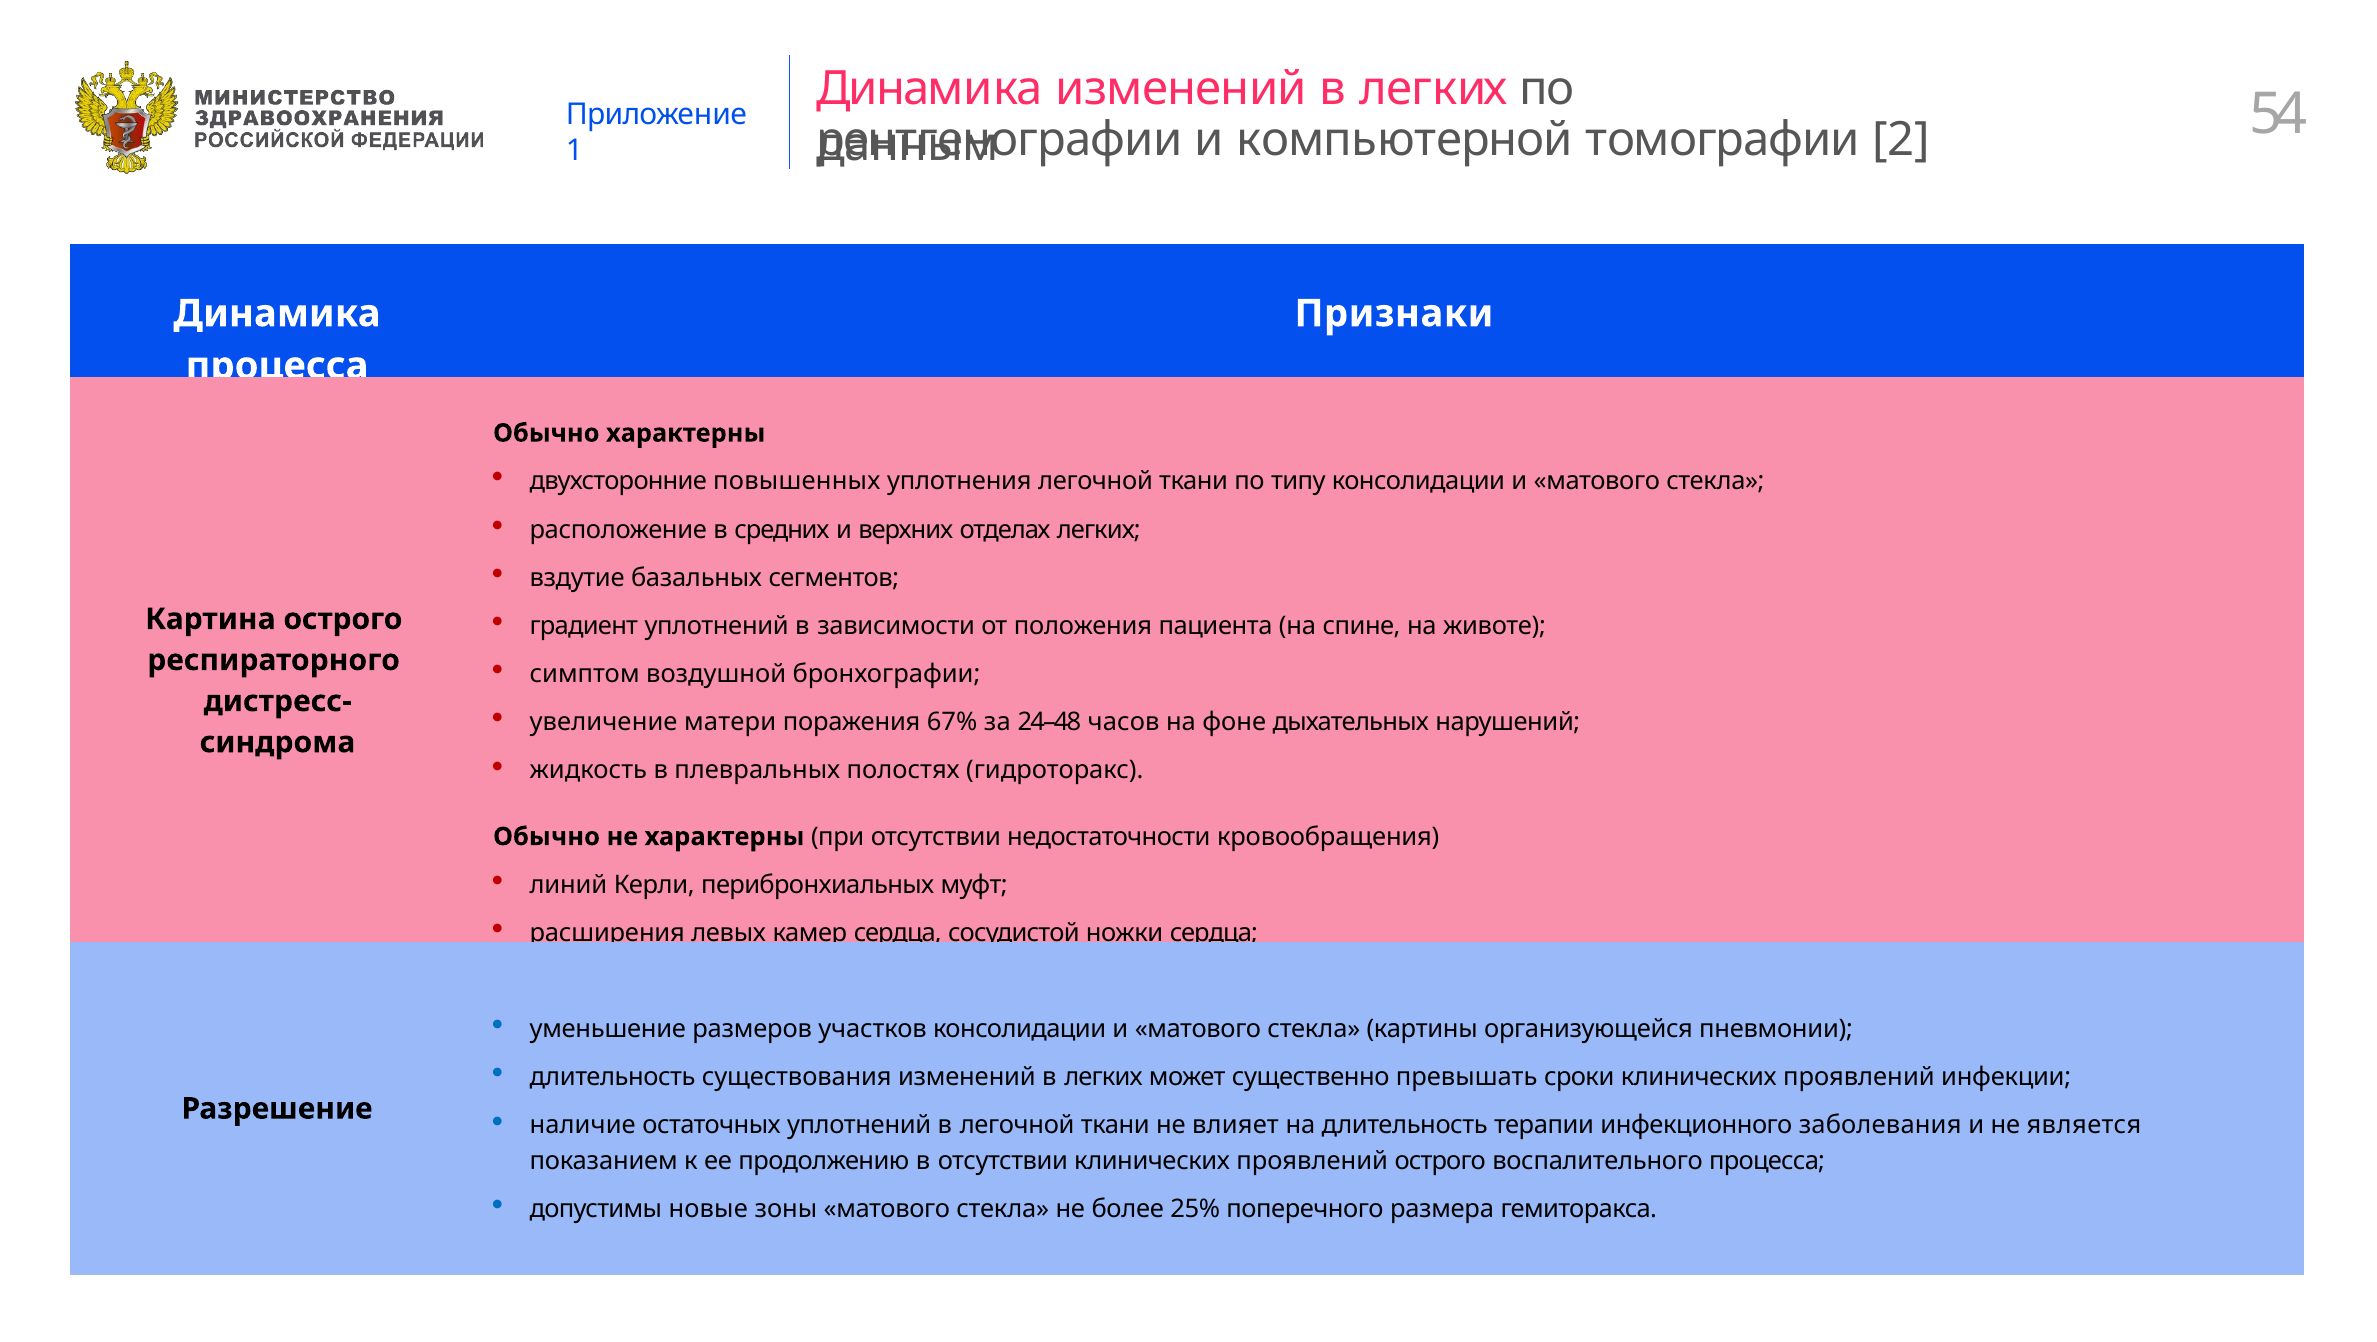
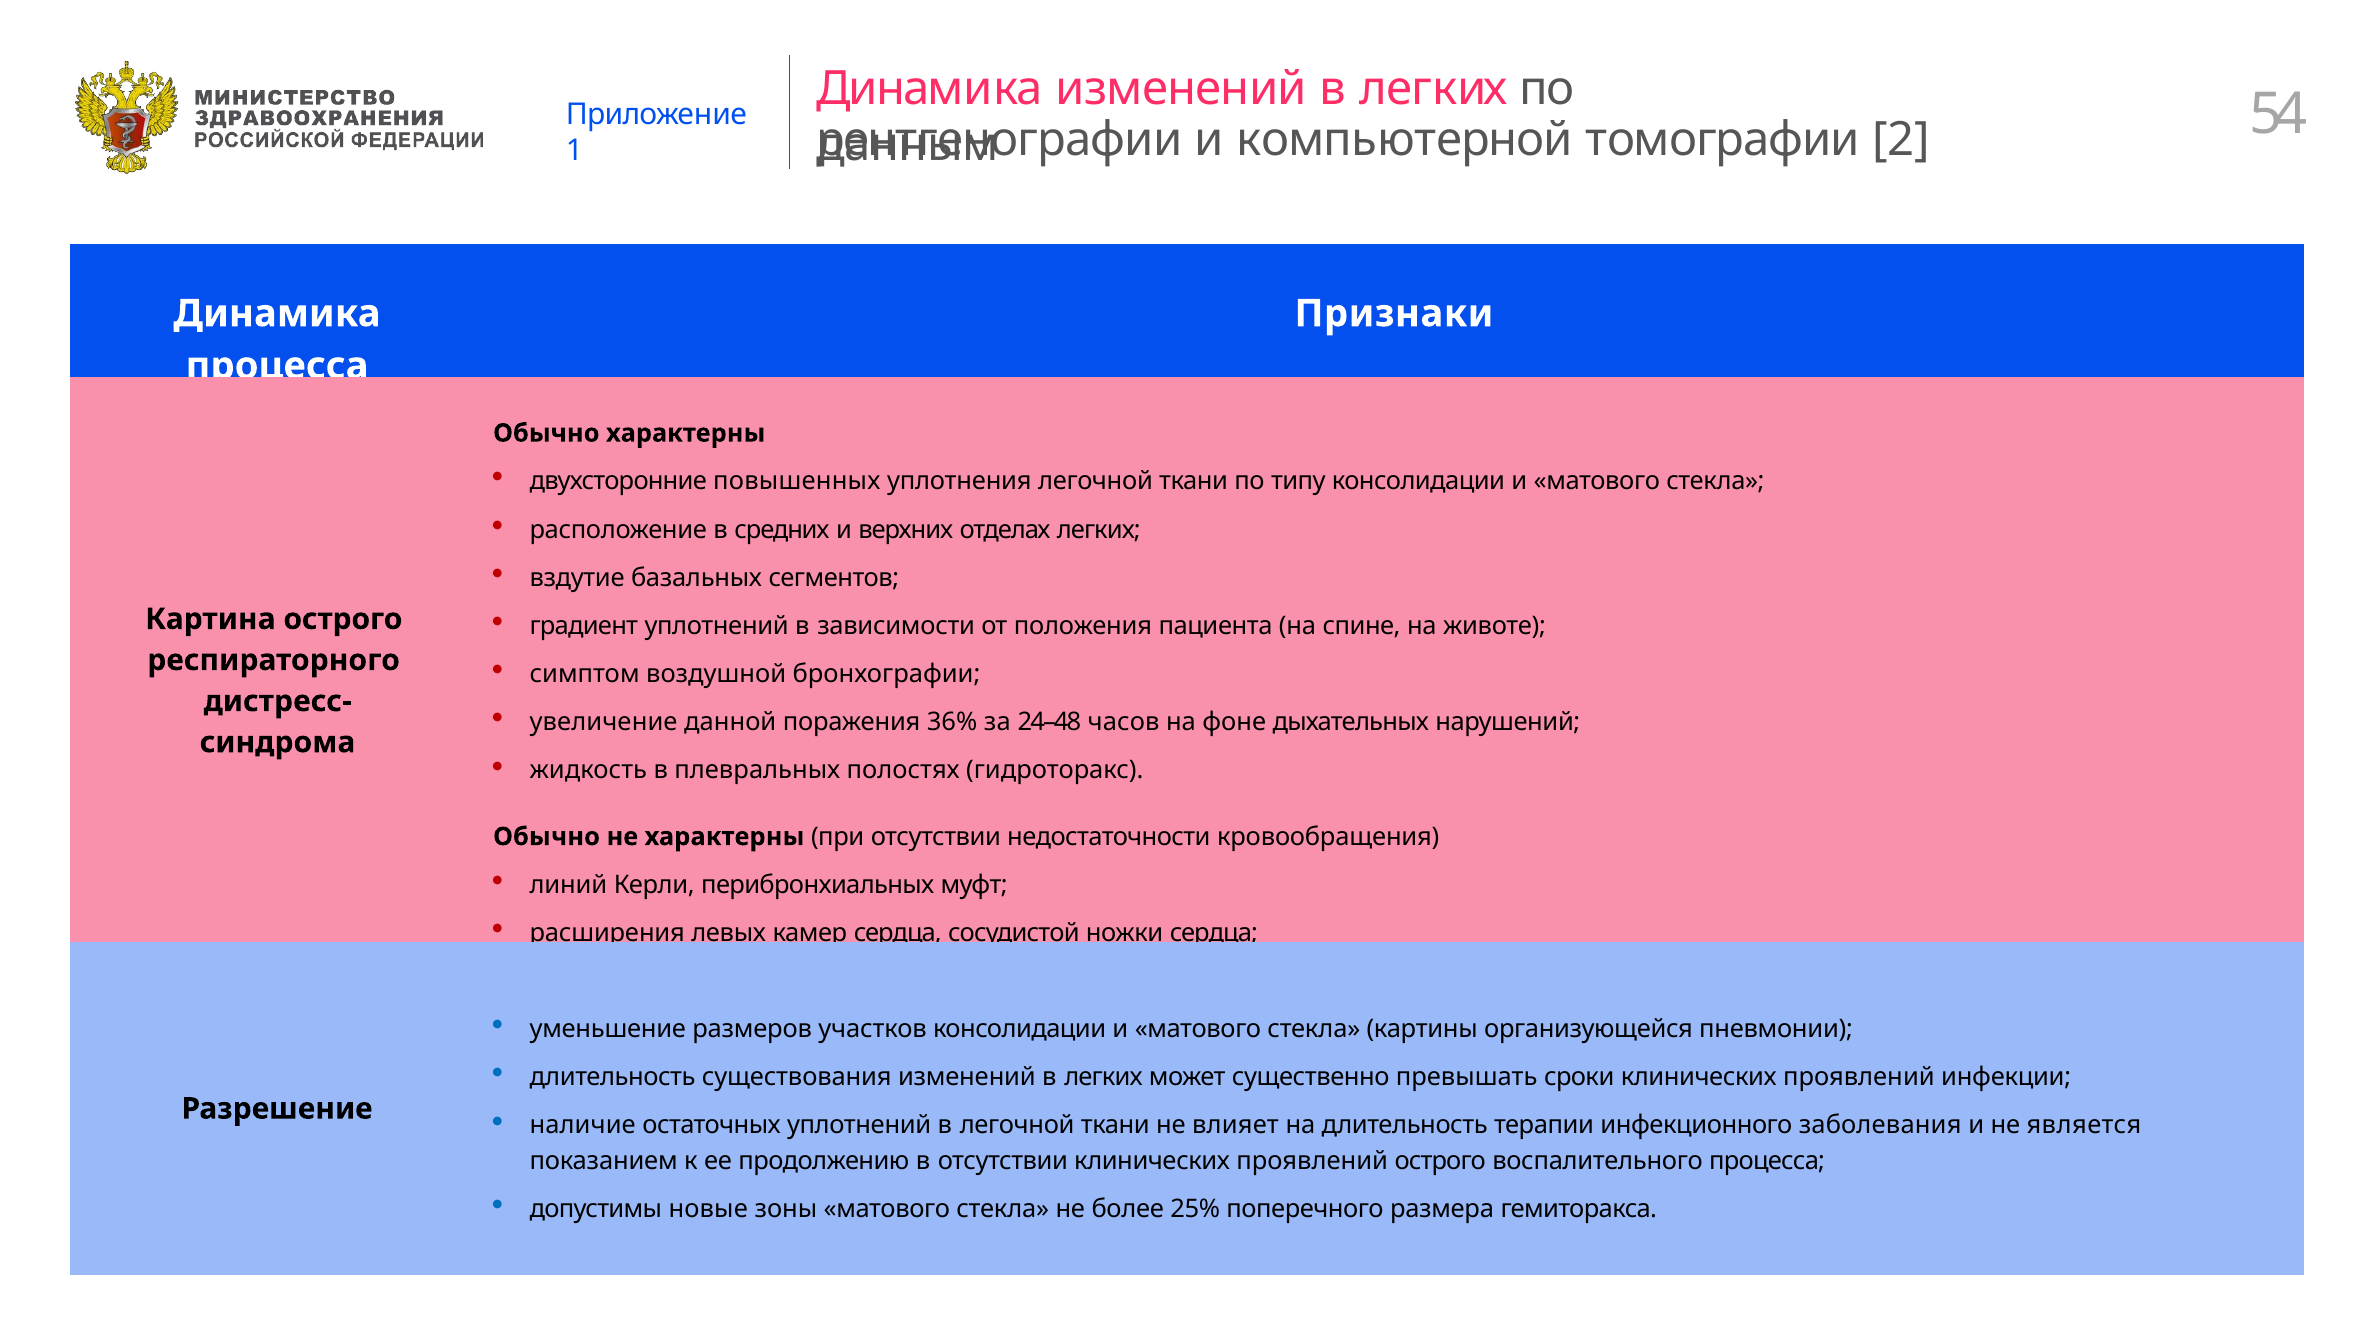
матери: матери -> данной
67%: 67% -> 36%
